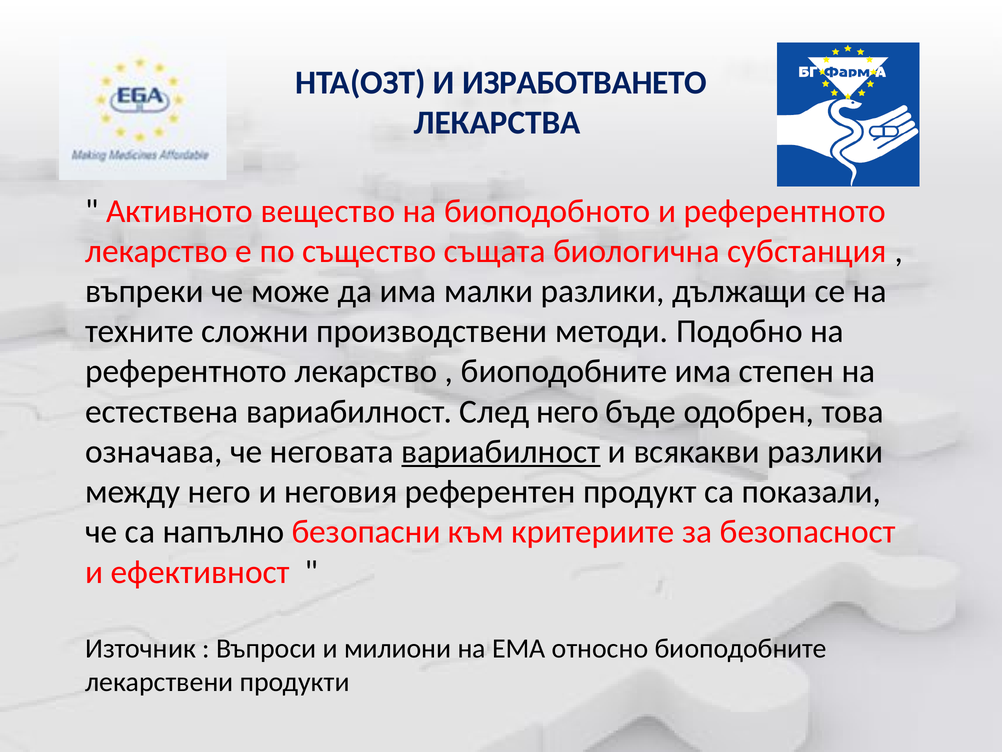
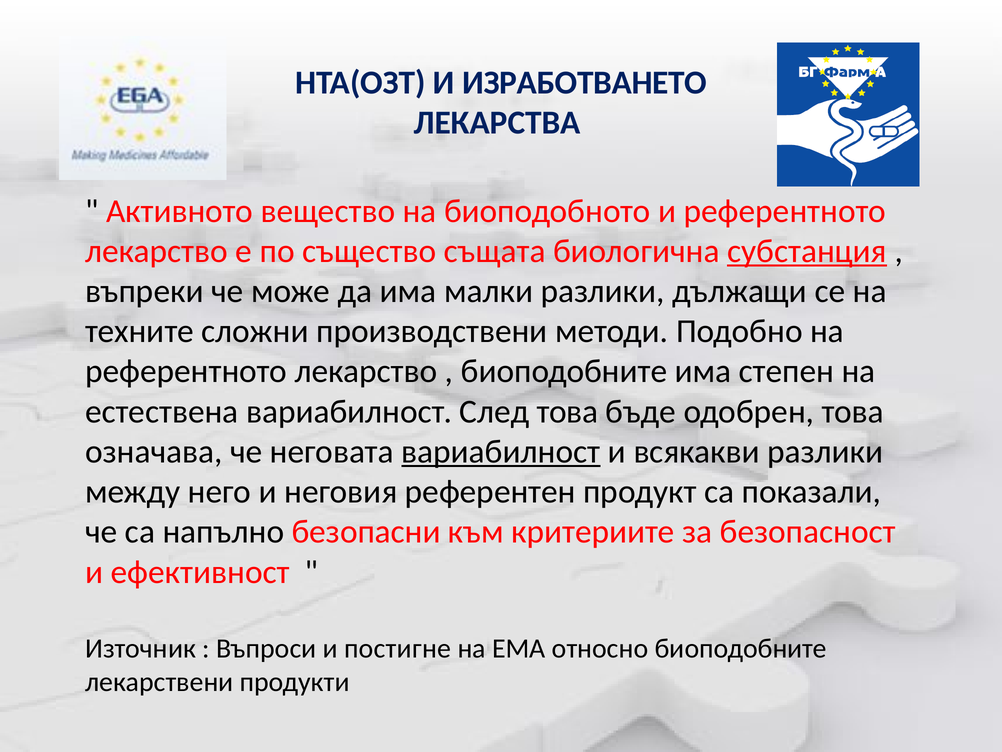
субстанция underline: none -> present
След него: него -> това
милиони: милиони -> постигне
